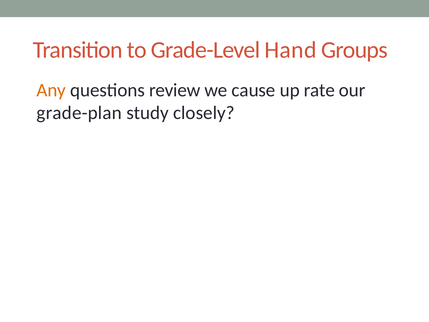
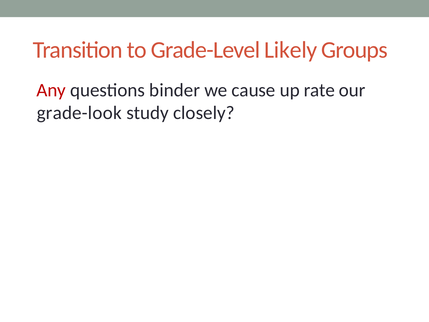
Hand: Hand -> Likely
Any colour: orange -> red
review: review -> binder
grade-plan: grade-plan -> grade-look
